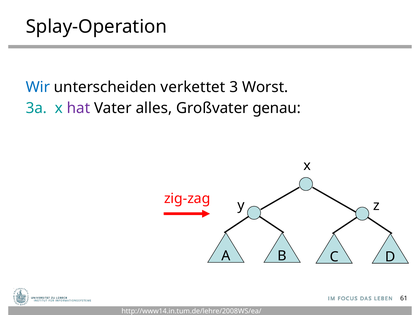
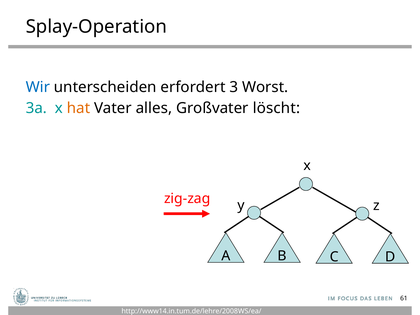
verkettet: verkettet -> erfordert
hat colour: purple -> orange
genau: genau -> löscht
